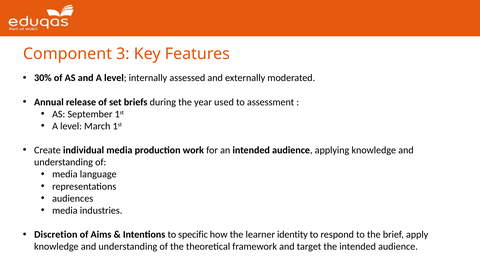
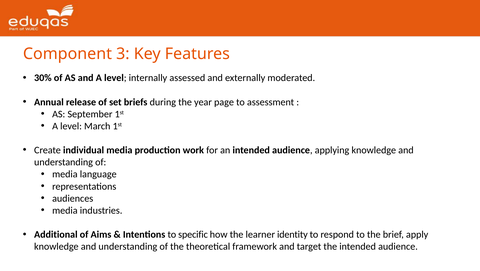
used: used -> page
Discretion: Discretion -> Additional
